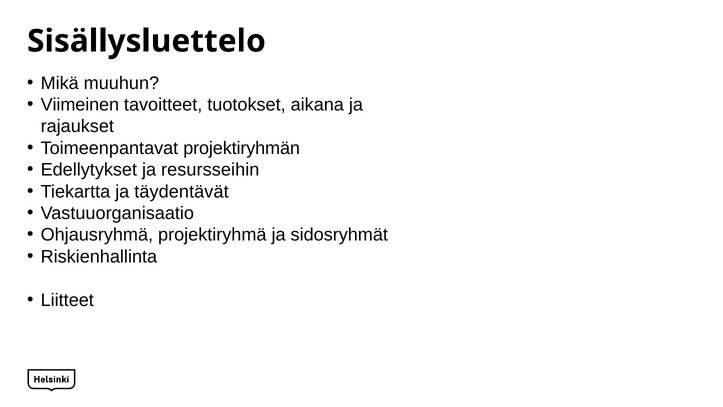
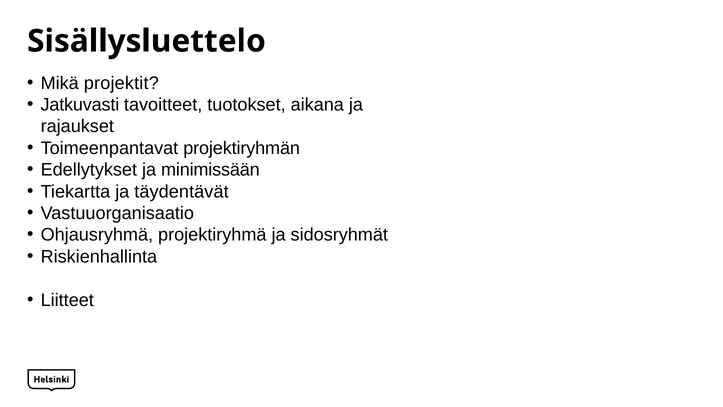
muuhun: muuhun -> projektit
Viimeinen: Viimeinen -> Jatkuvasti
resursseihin: resursseihin -> minimissään
